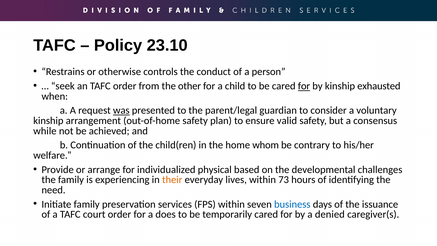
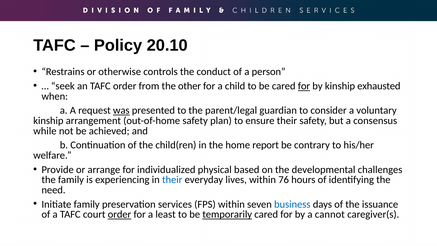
23.10: 23.10 -> 20.10
ensure valid: valid -> their
whom: whom -> report
their at (172, 180) colour: orange -> blue
73: 73 -> 76
order at (120, 214) underline: none -> present
does: does -> least
temporarily underline: none -> present
denied: denied -> cannot
